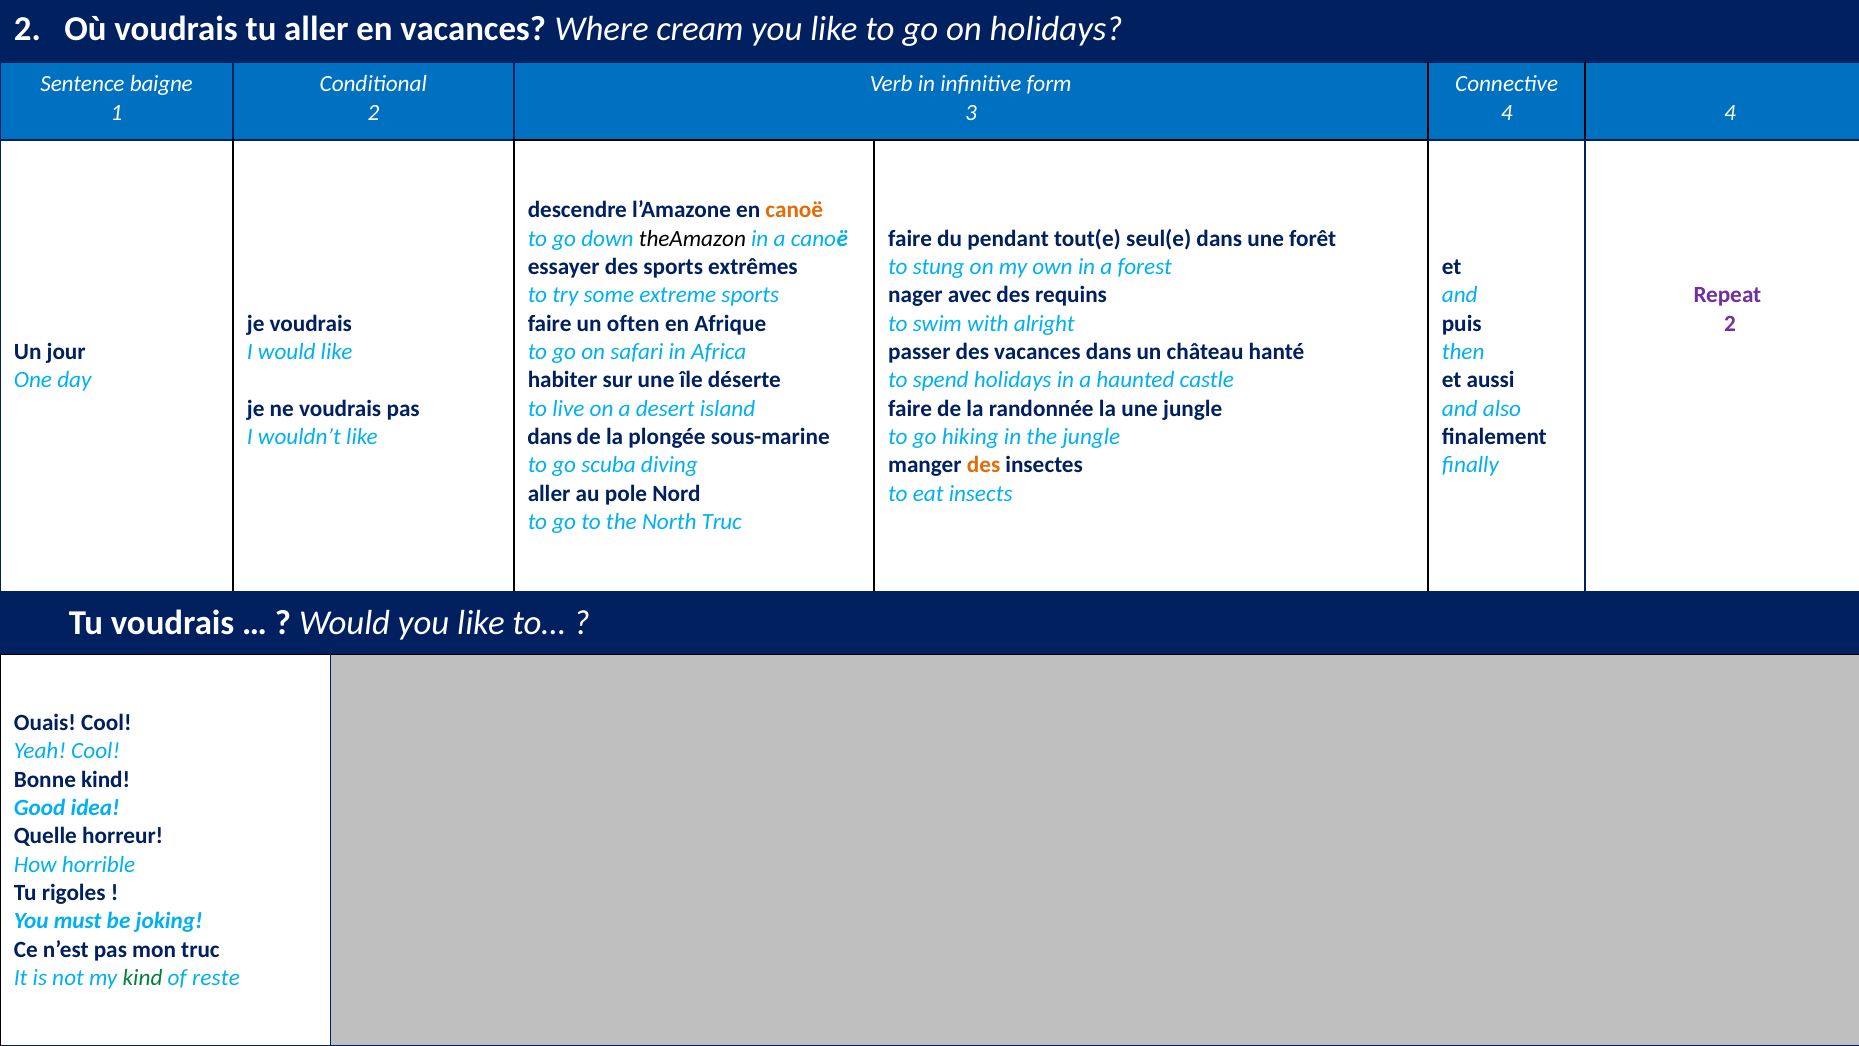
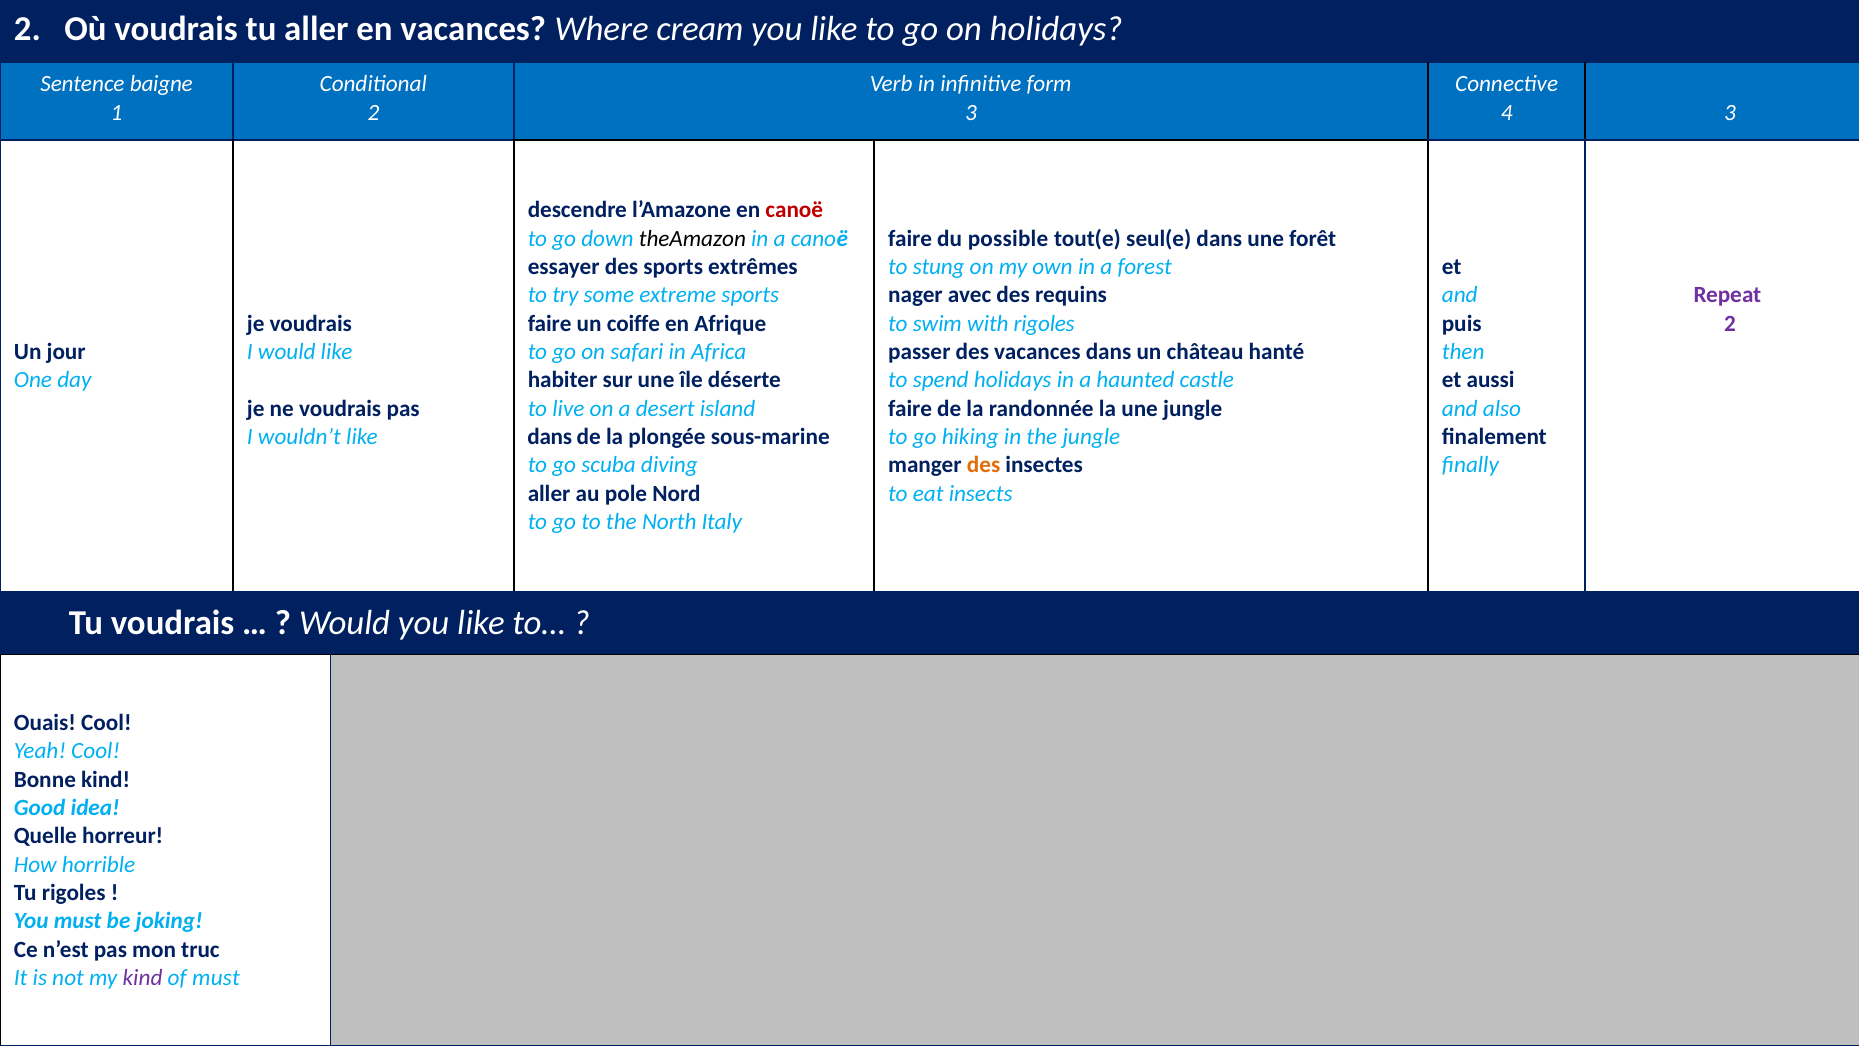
4 4: 4 -> 3
canoë at (794, 210) colour: orange -> red
pendant: pendant -> possible
often: often -> coiffe
with alright: alright -> rigoles
North Truc: Truc -> Italy
kind at (143, 978) colour: green -> purple
of reste: reste -> must
